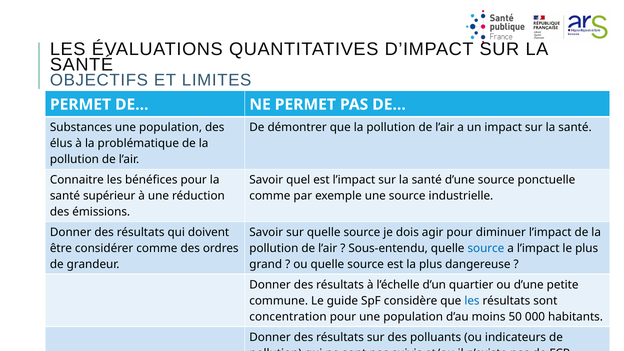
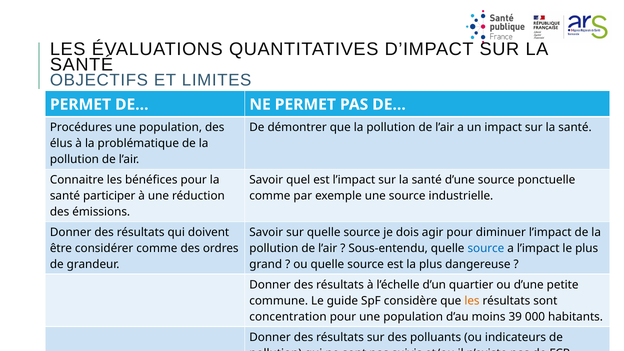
Substances: Substances -> Procédures
supérieur: supérieur -> participer
les at (472, 301) colour: blue -> orange
50: 50 -> 39
